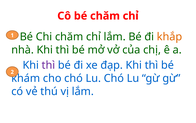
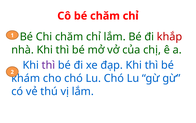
khắp colour: orange -> red
